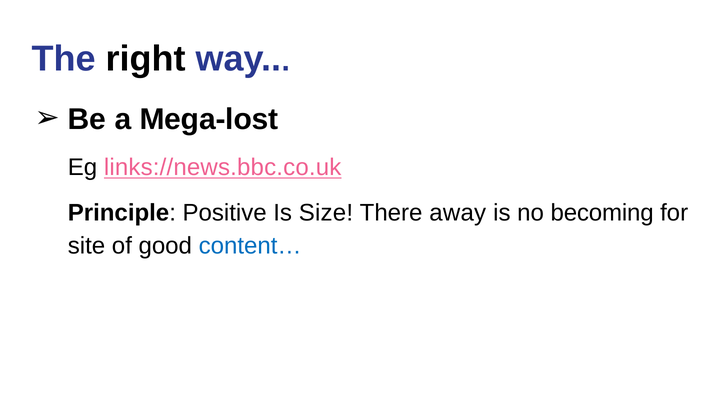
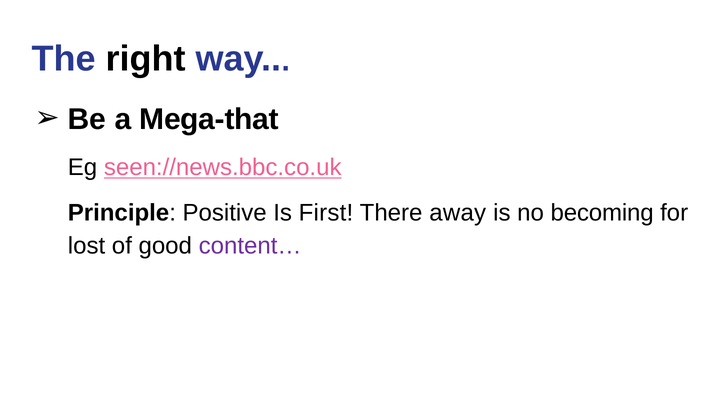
Mega-lost: Mega-lost -> Mega-that
links://news.bbc.co.uk: links://news.bbc.co.uk -> seen://news.bbc.co.uk
Size: Size -> First
site: site -> lost
content… colour: blue -> purple
